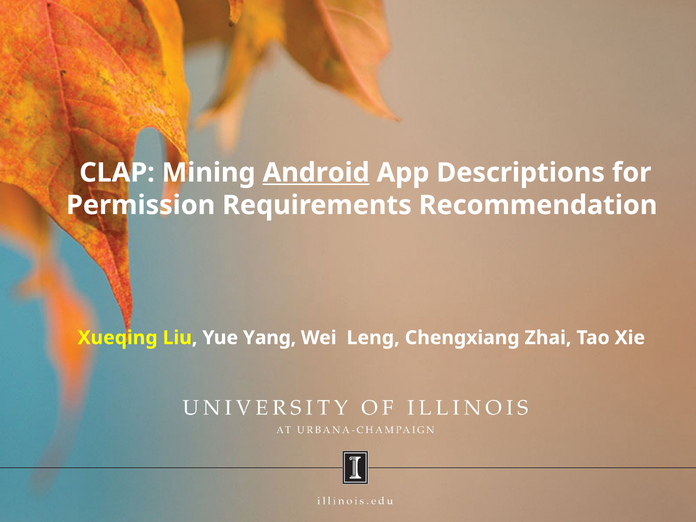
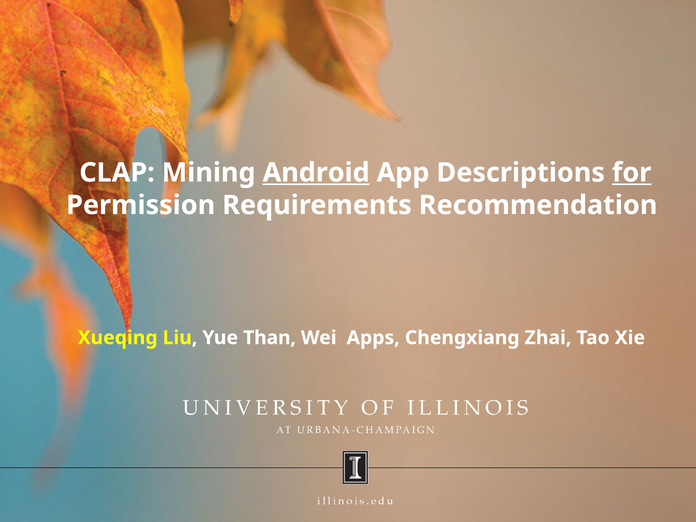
for underline: none -> present
Yang: Yang -> Than
Leng: Leng -> Apps
